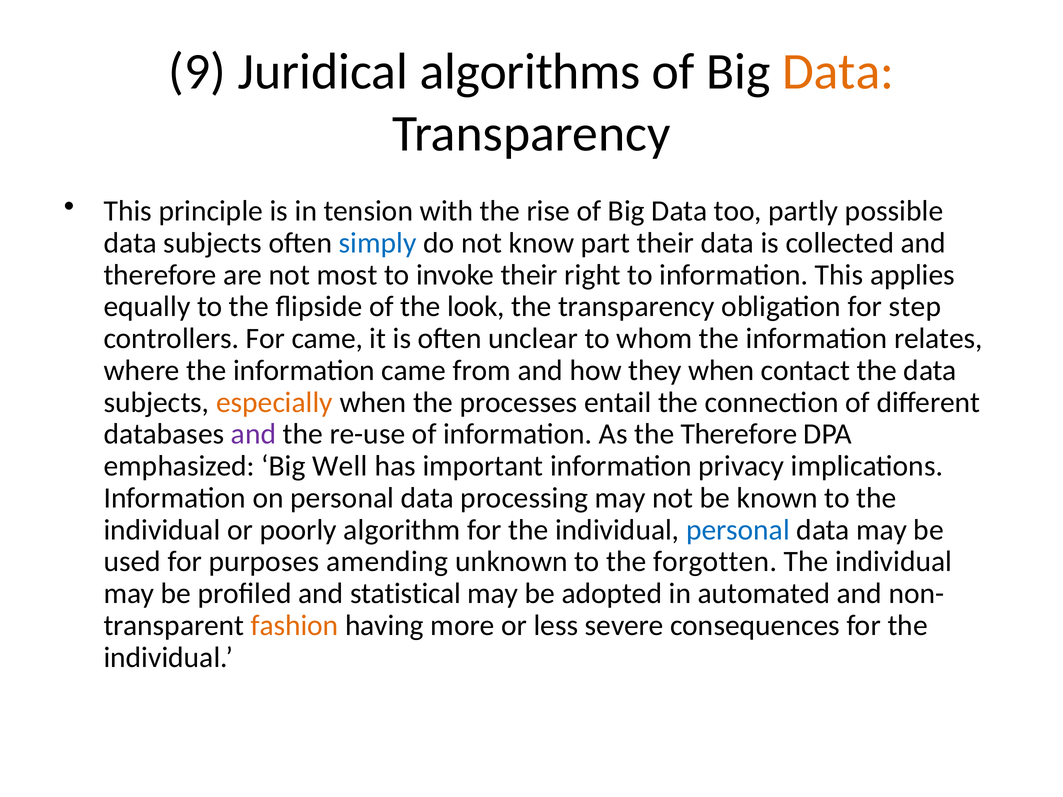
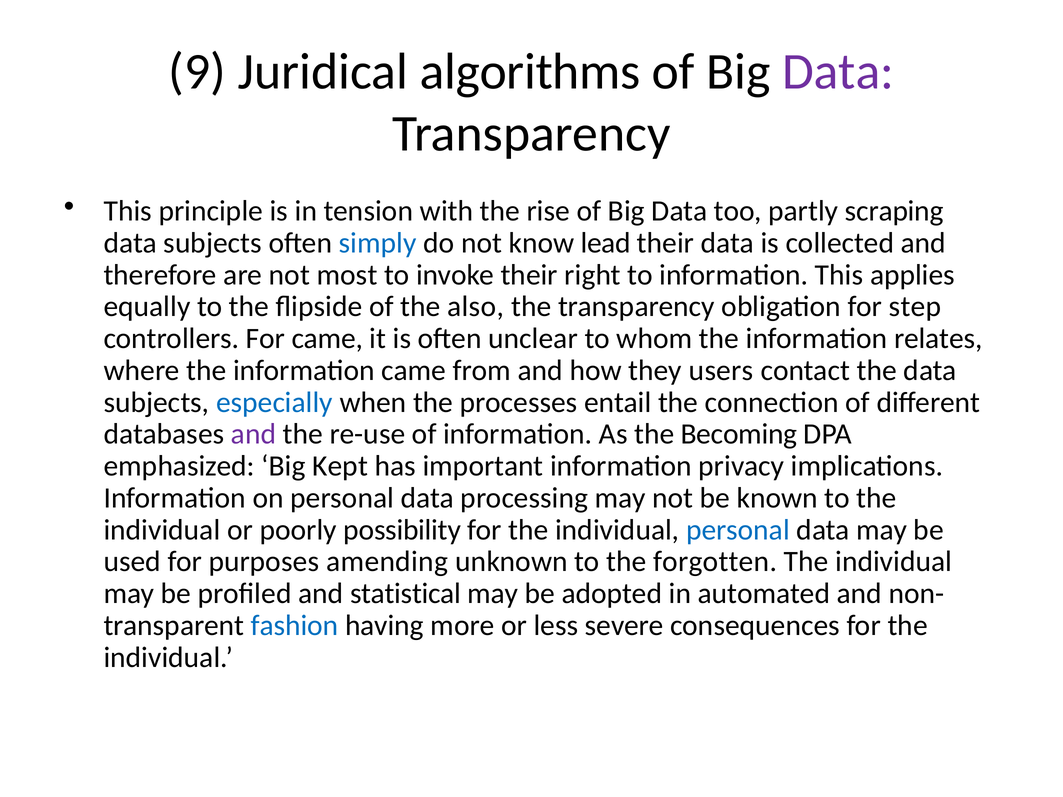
Data at (838, 72) colour: orange -> purple
possible: possible -> scraping
part: part -> lead
look: look -> also
they when: when -> users
especially colour: orange -> blue
the Therefore: Therefore -> Becoming
Well: Well -> Kept
algorithm: algorithm -> possibility
fashion colour: orange -> blue
